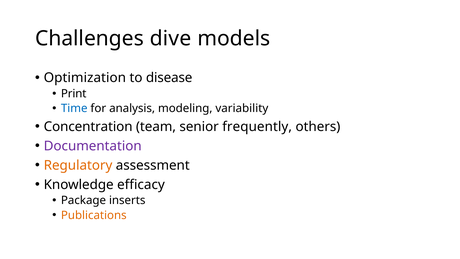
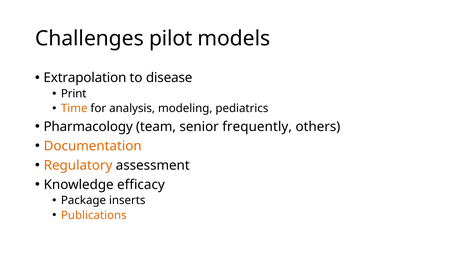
dive: dive -> pilot
Optimization: Optimization -> Extrapolation
Time colour: blue -> orange
variability: variability -> pediatrics
Concentration: Concentration -> Pharmacology
Documentation colour: purple -> orange
